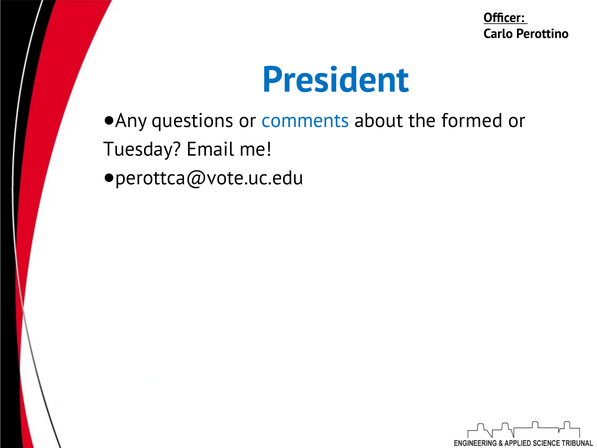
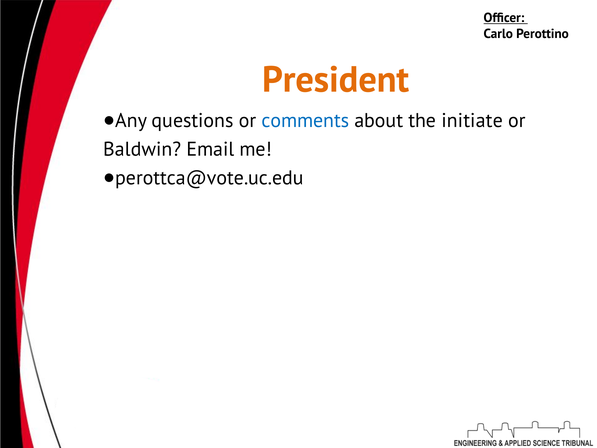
President colour: blue -> orange
formed: formed -> initiate
Tuesday: Tuesday -> Baldwin
